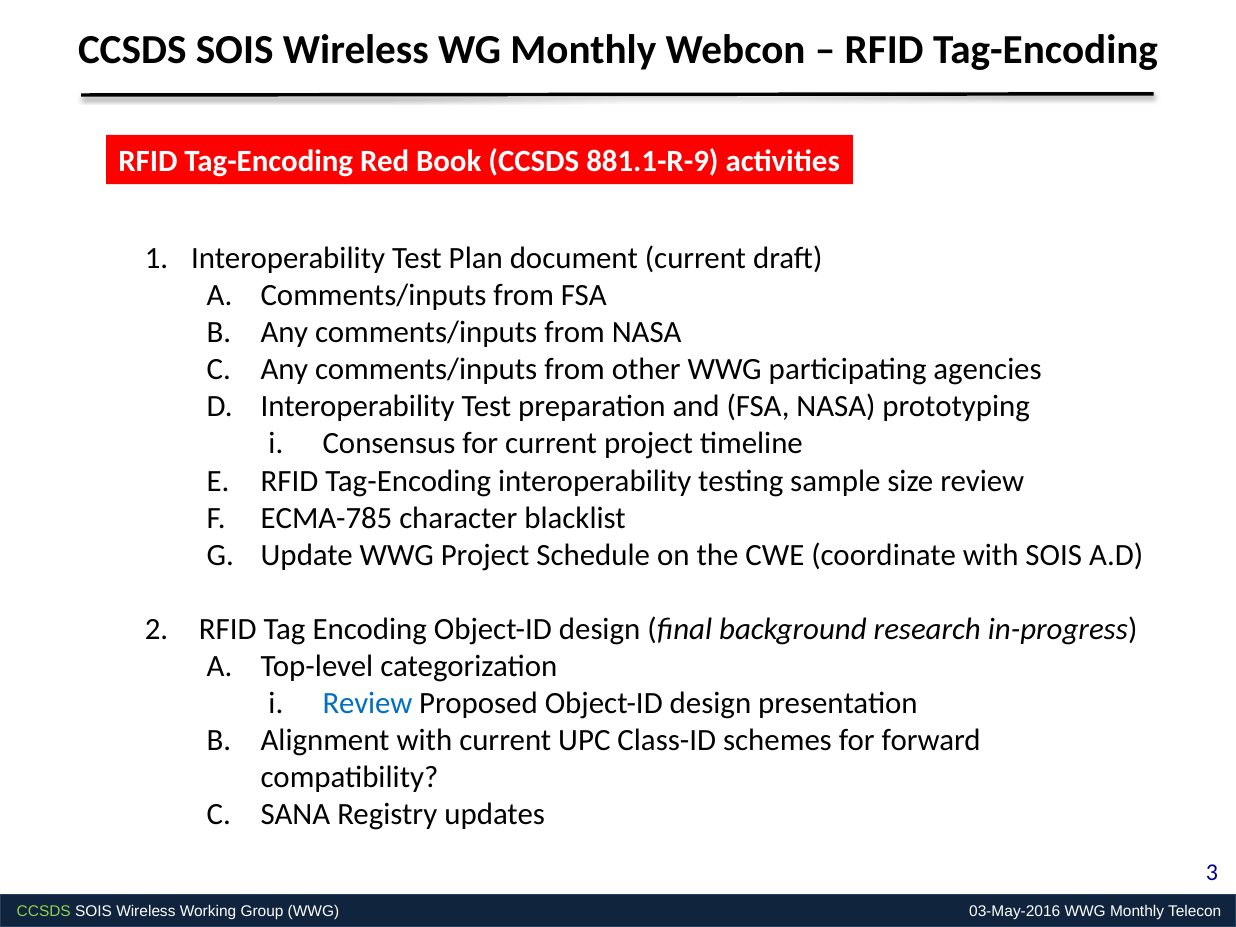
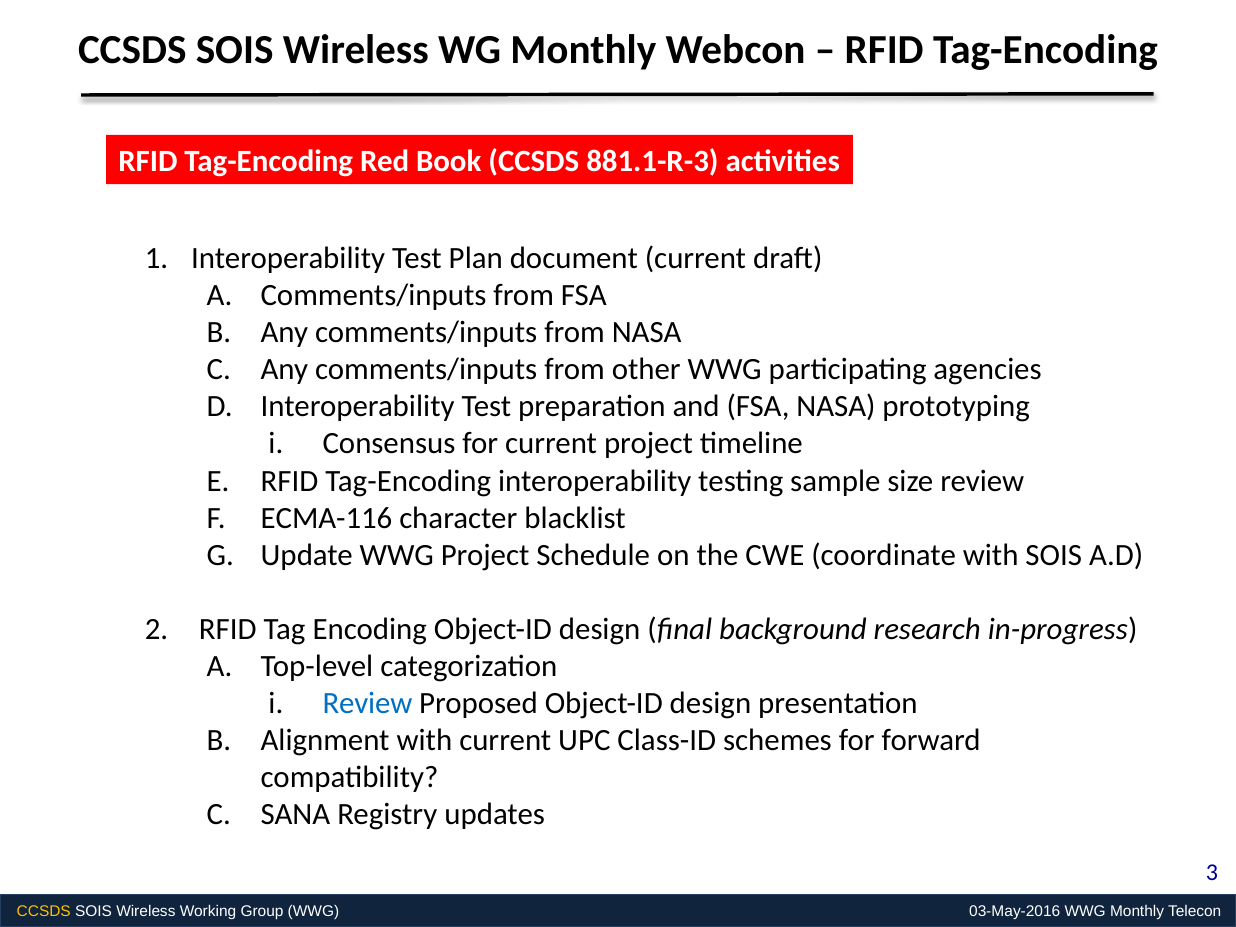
881.1-R-9: 881.1-R-9 -> 881.1-R-3
ECMA-785: ECMA-785 -> ECMA-116
CCSDS at (44, 912) colour: light green -> yellow
